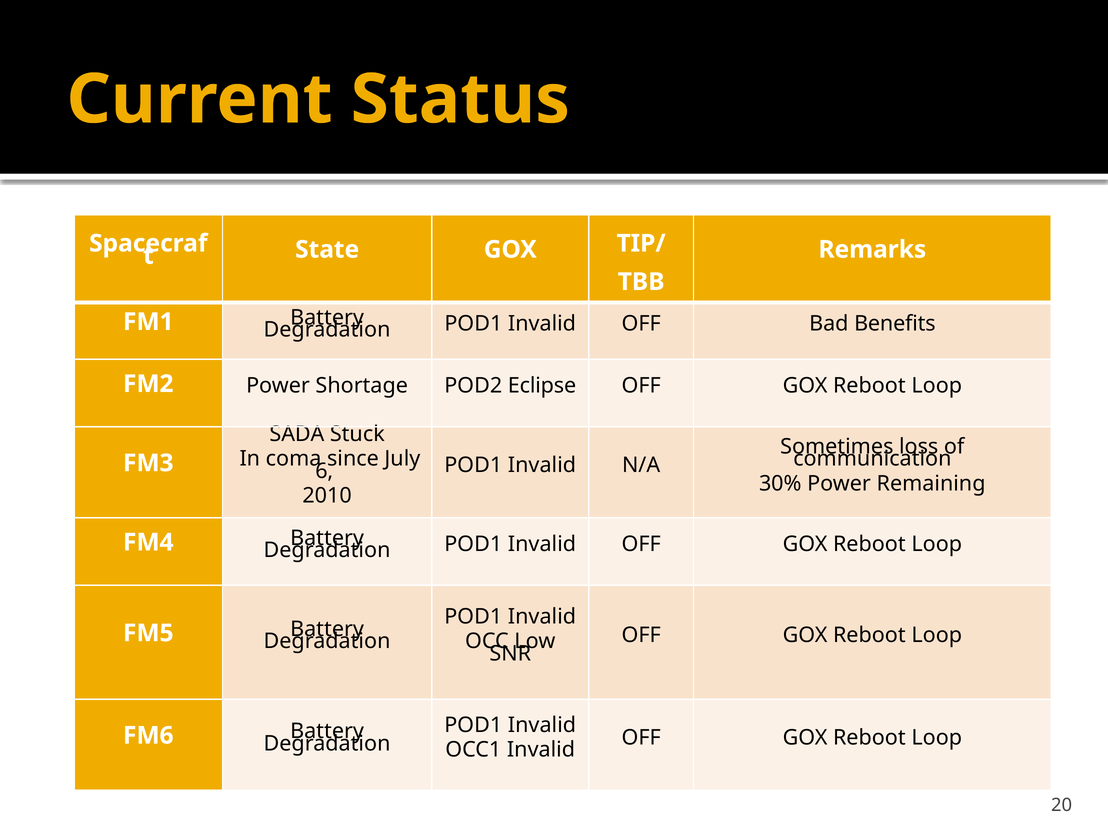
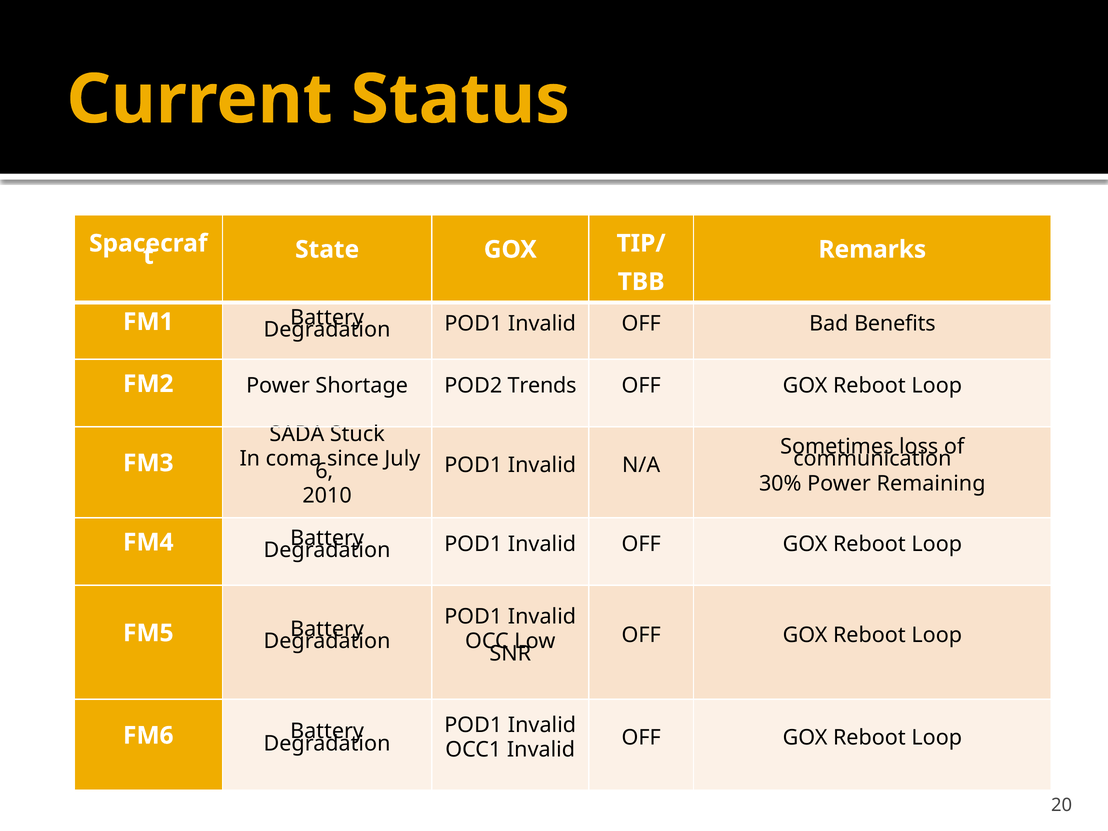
Eclipse: Eclipse -> Trends
